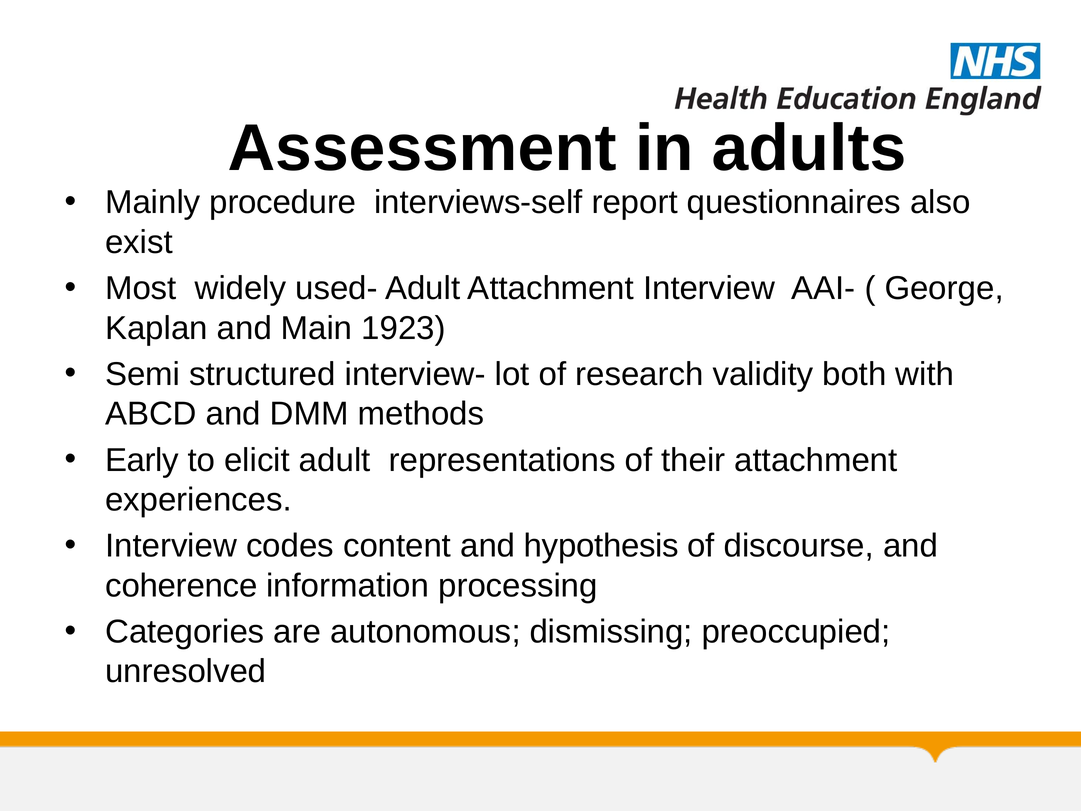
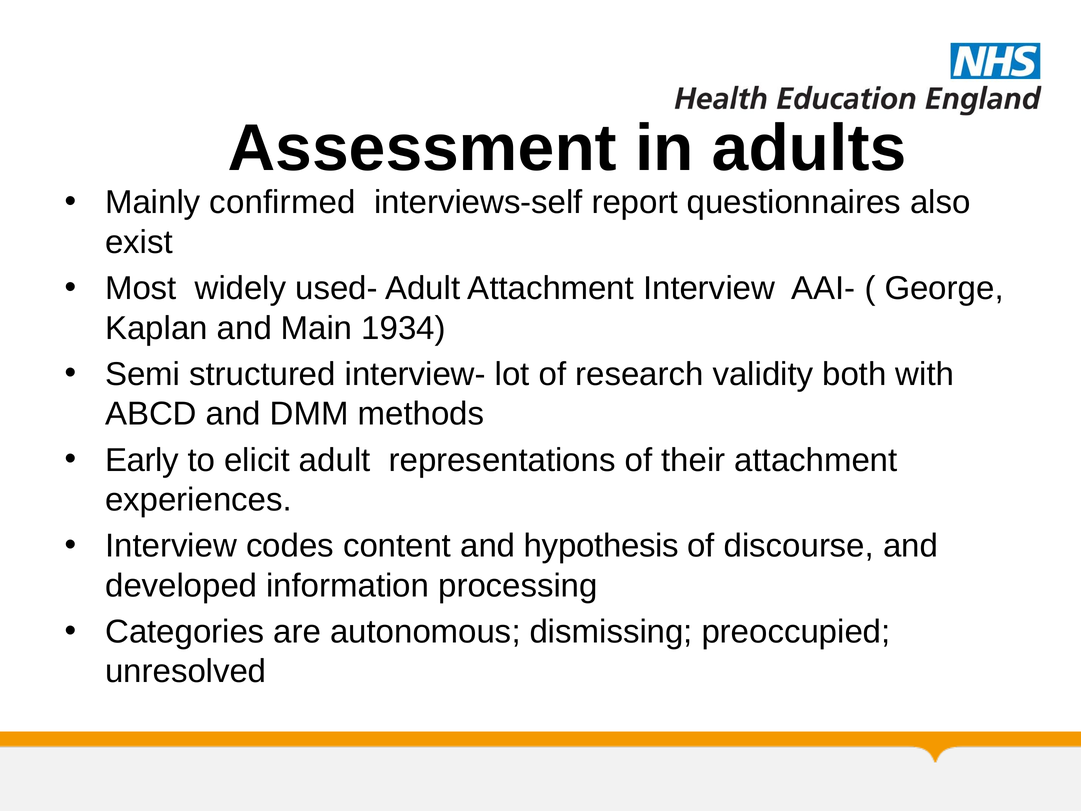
procedure: procedure -> confirmed
1923: 1923 -> 1934
coherence: coherence -> developed
